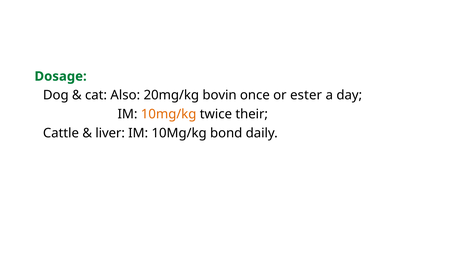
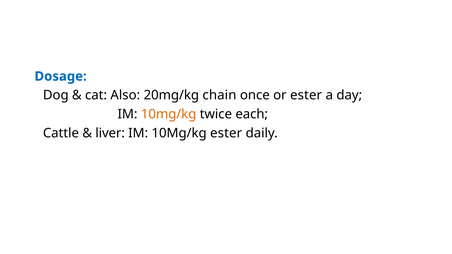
Dosage colour: green -> blue
bovin: bovin -> chain
their: their -> each
10Mg/kg bond: bond -> ester
